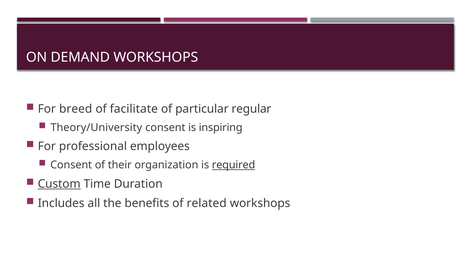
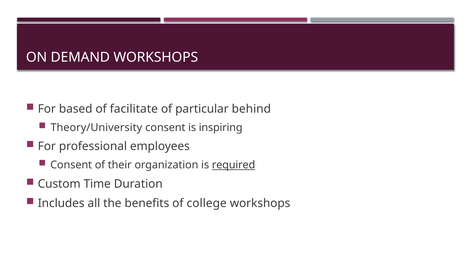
breed: breed -> based
regular: regular -> behind
Custom underline: present -> none
related: related -> college
